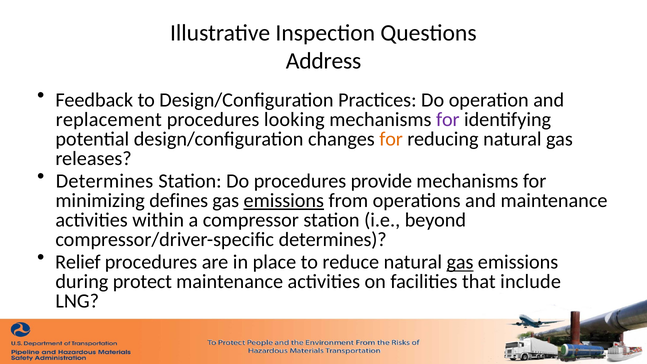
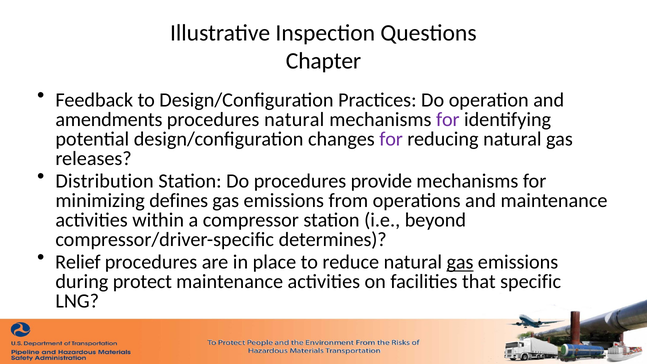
Address: Address -> Chapter
replacement: replacement -> amendments
procedures looking: looking -> natural
for at (391, 139) colour: orange -> purple
Determines at (104, 181): Determines -> Distribution
emissions at (284, 201) underline: present -> none
include: include -> specific
